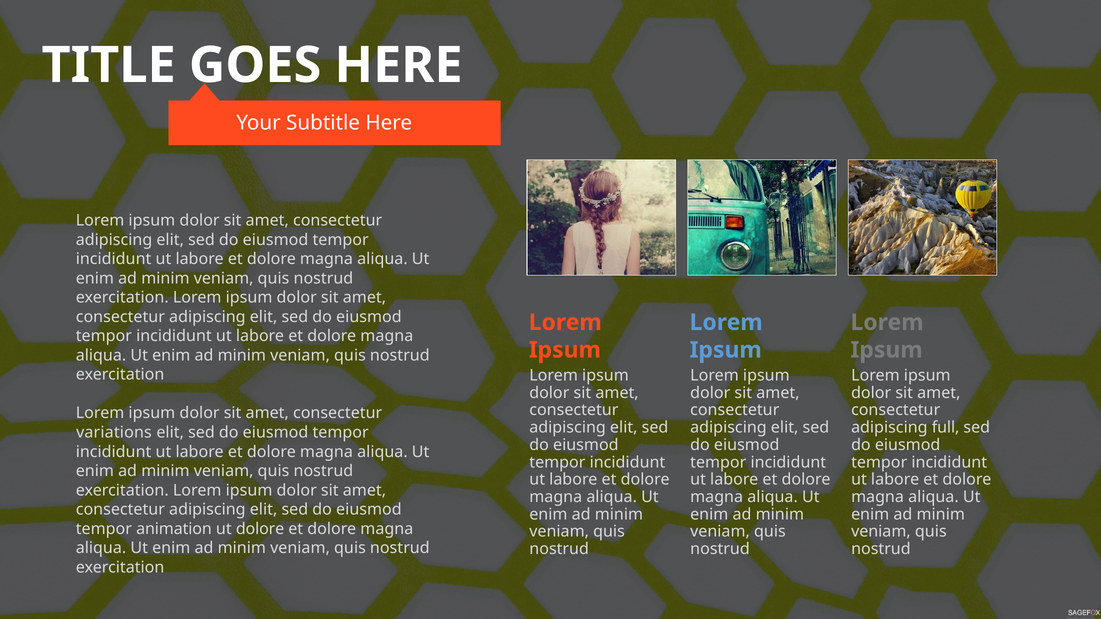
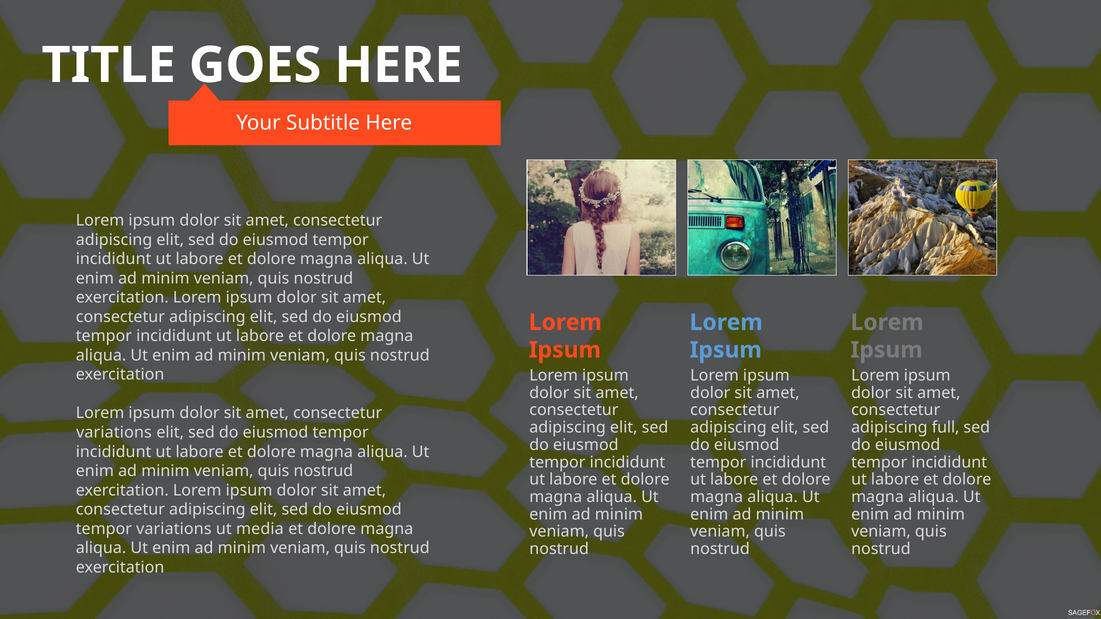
tempor animation: animation -> variations
ut dolore: dolore -> media
